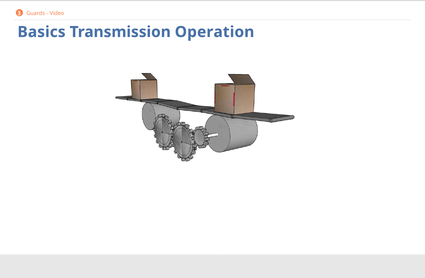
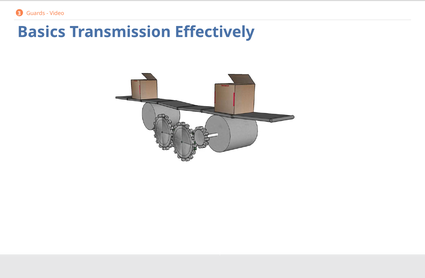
Operation: Operation -> Effectively
